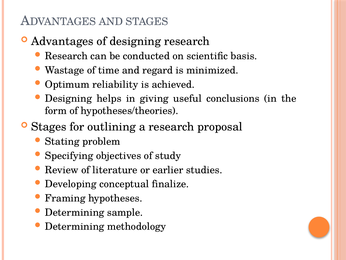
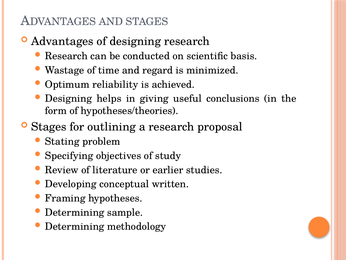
finalize: finalize -> written
